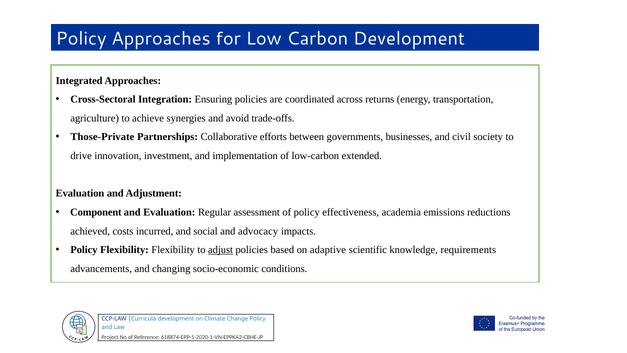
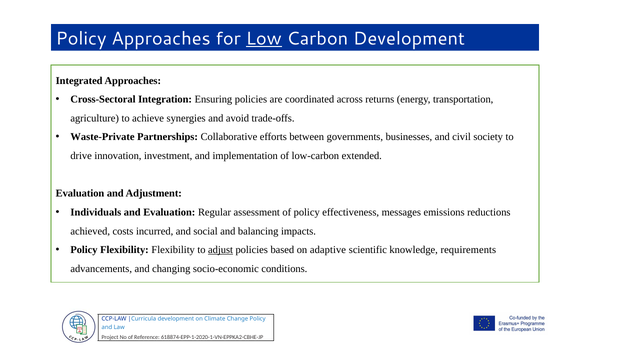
Low underline: none -> present
Those-Private: Those-Private -> Waste-Private
Component: Component -> Individuals
academia: academia -> messages
advocacy: advocacy -> balancing
